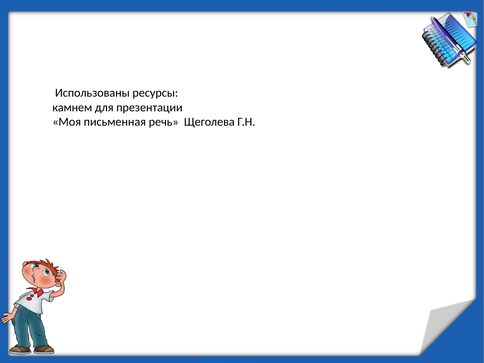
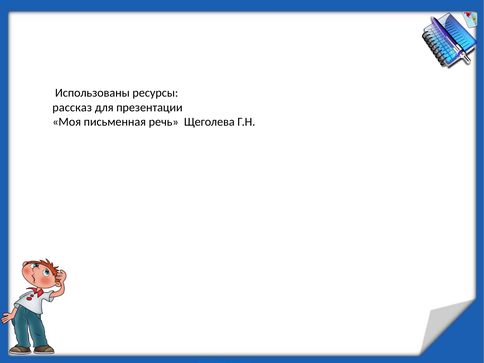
камнем: камнем -> рассказ
